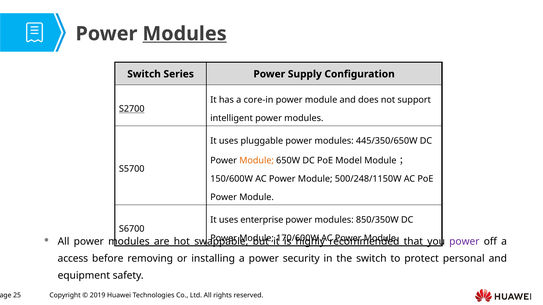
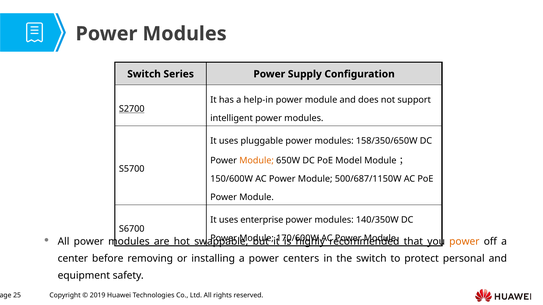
Modules at (185, 34) underline: present -> none
core-in: core-in -> help-in
445/350/650W: 445/350/650W -> 158/350/650W
500/248/1150W: 500/248/1150W -> 500/687/1150W
850/350W: 850/350W -> 140/350W
power at (464, 242) colour: purple -> orange
access: access -> center
security: security -> centers
